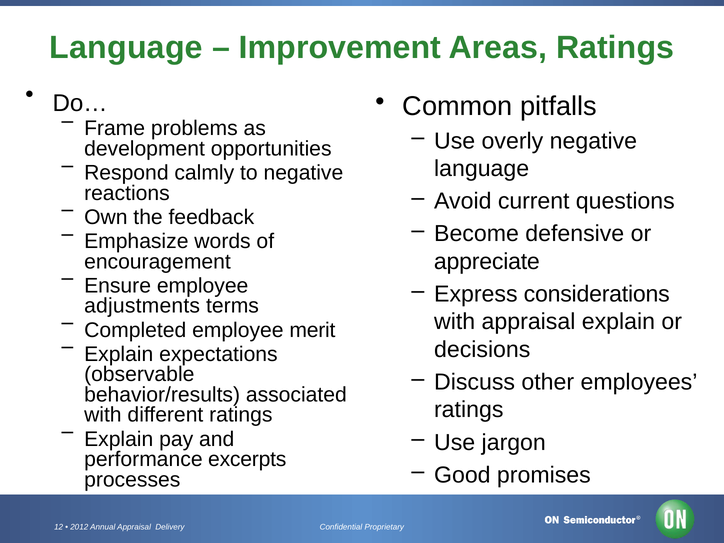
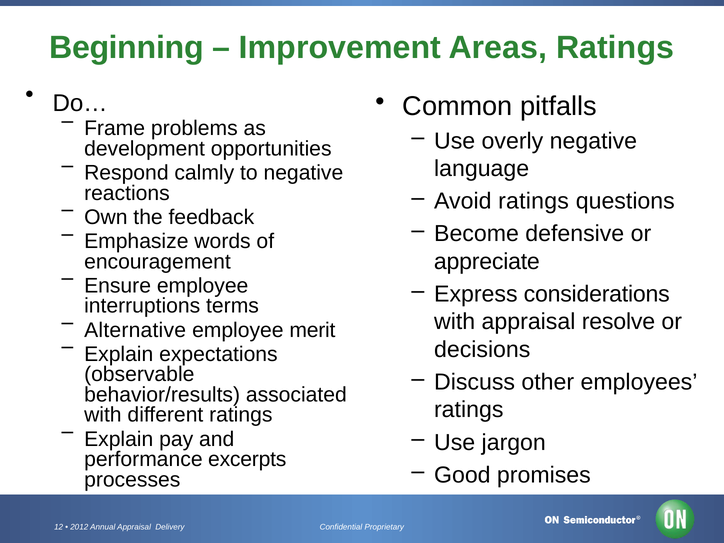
Language at (126, 47): Language -> Beginning
Avoid current: current -> ratings
adjustments: adjustments -> interruptions
appraisal explain: explain -> resolve
Completed: Completed -> Alternative
